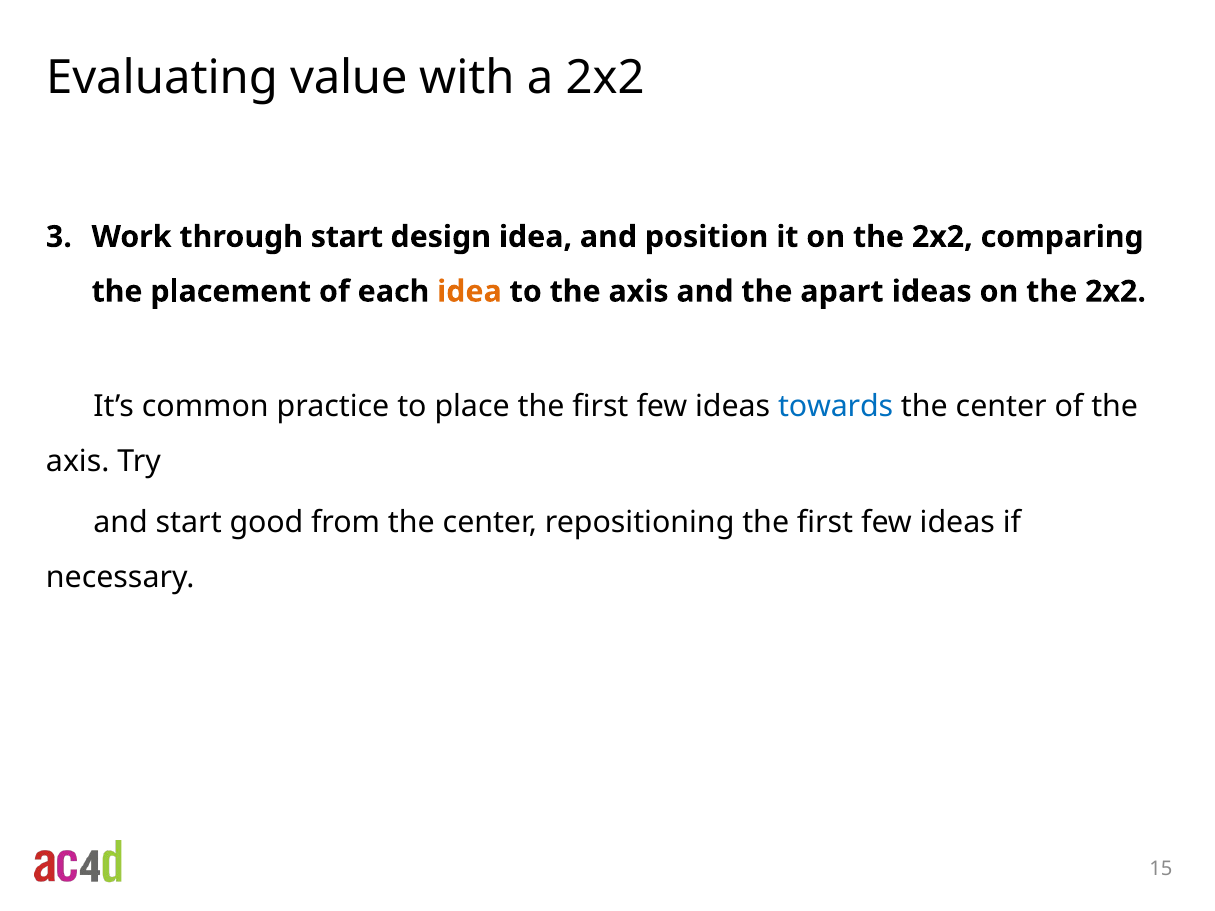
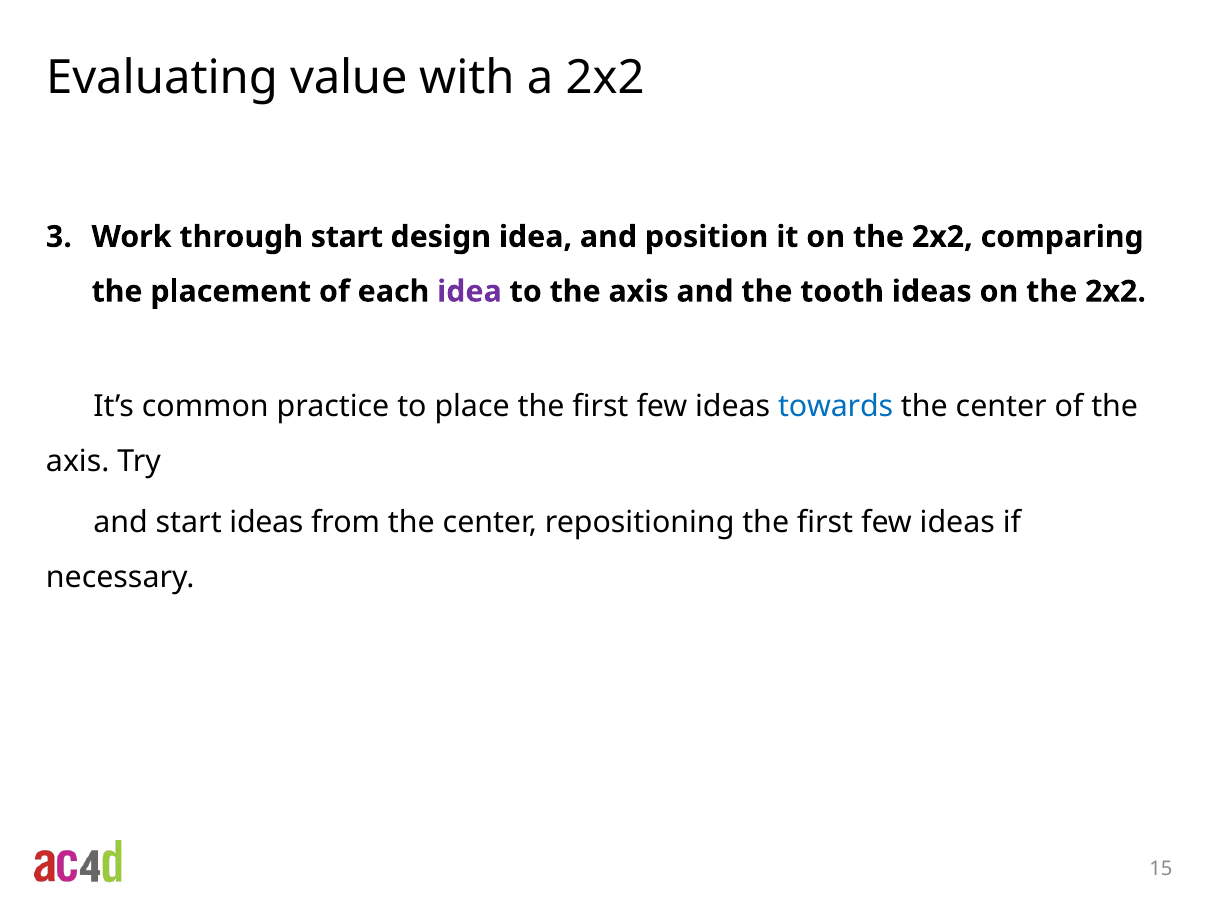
idea at (469, 292) colour: orange -> purple
apart: apart -> tooth
start good: good -> ideas
